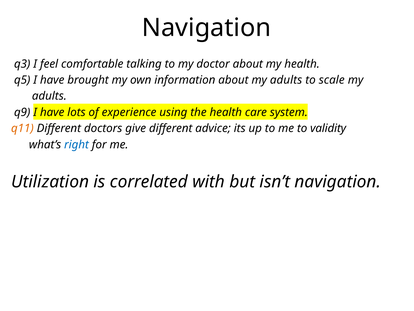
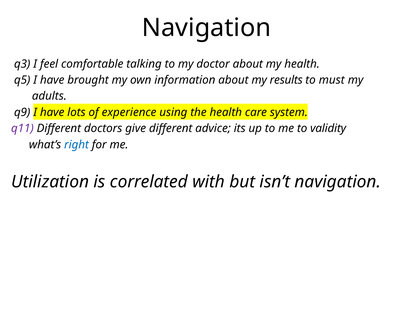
about my adults: adults -> results
scale: scale -> must
q11 colour: orange -> purple
